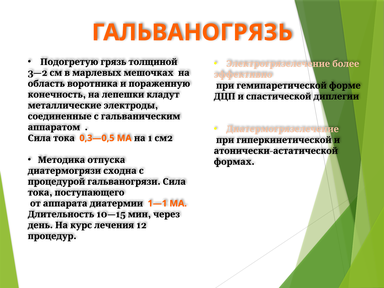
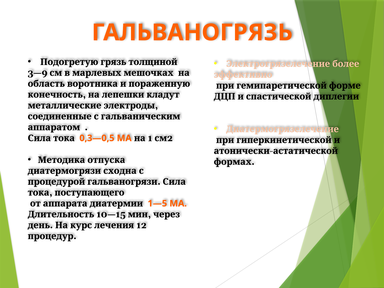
3—2: 3—2 -> 3—9
1—1: 1—1 -> 1—5
